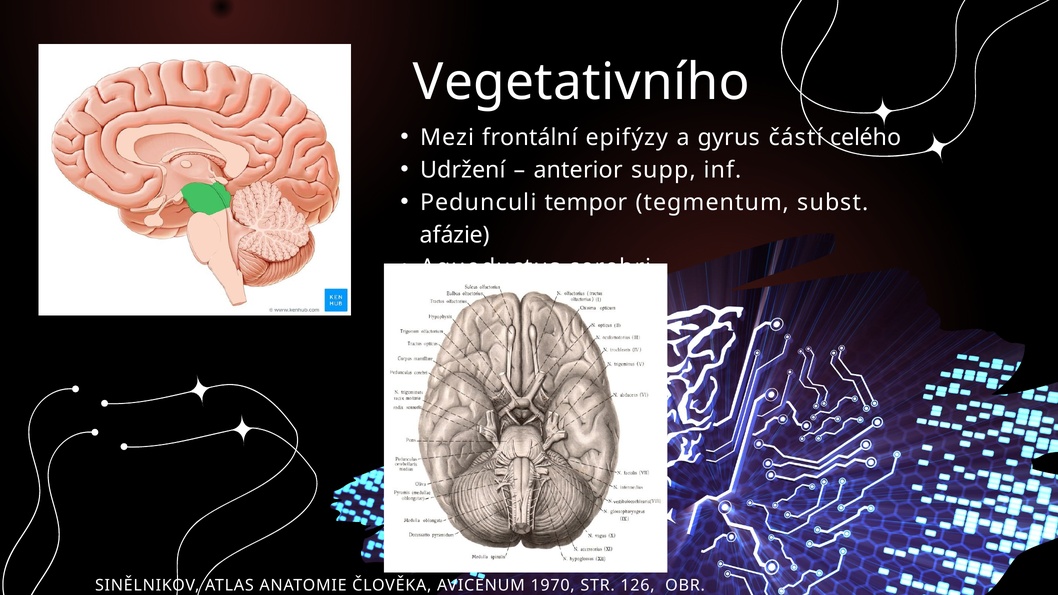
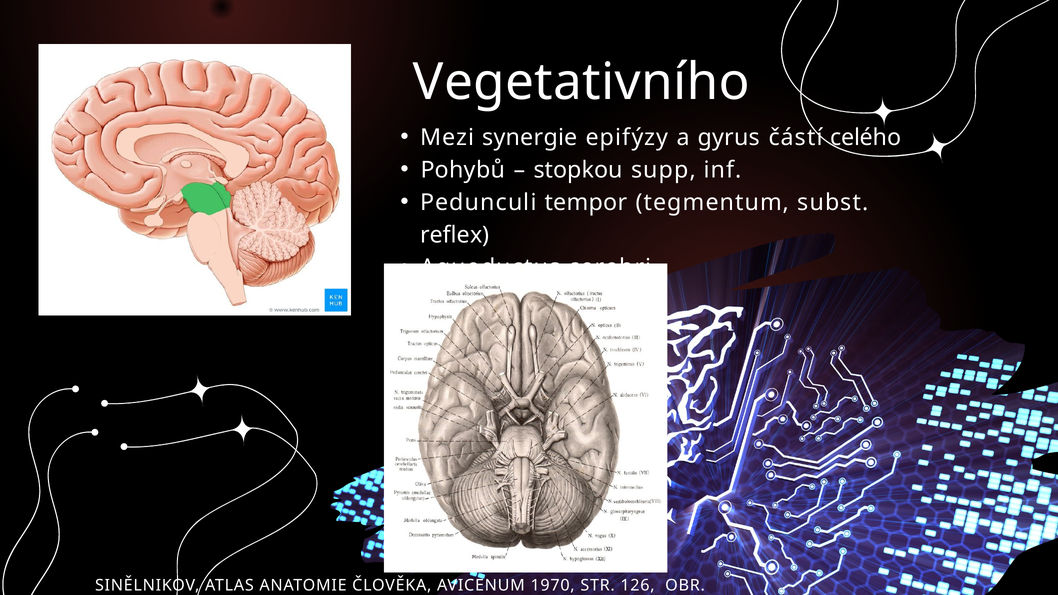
frontální: frontální -> synergie
Udržení: Udržení -> Pohybů
anterior: anterior -> stopkou
afázie: afázie -> reflex
